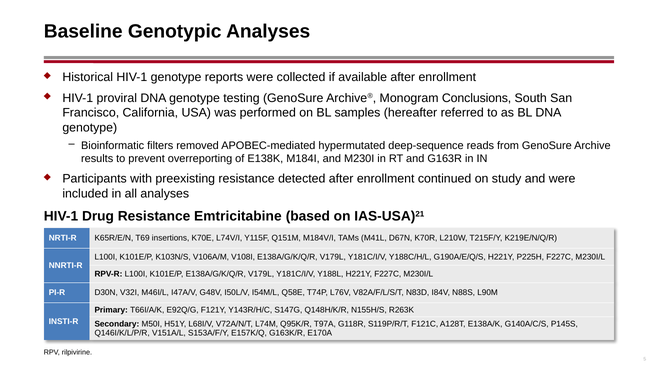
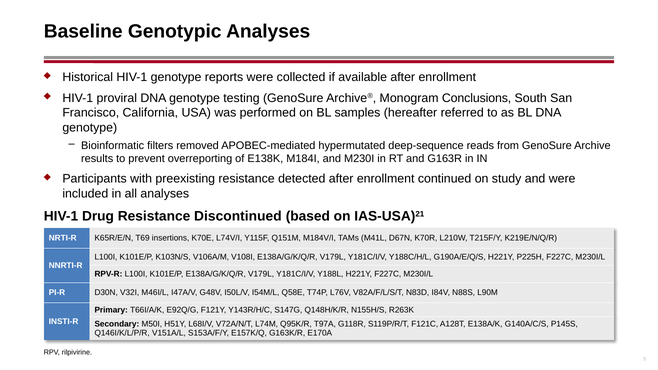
Emtricitabine: Emtricitabine -> Discontinued
